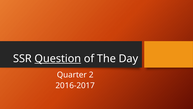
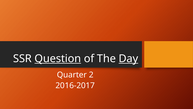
Day underline: none -> present
